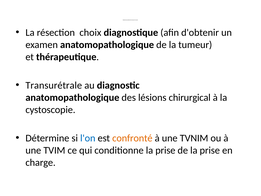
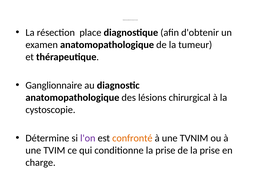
choix: choix -> place
Transurétrale at (54, 85): Transurétrale -> Ganglionnaire
l'on colour: blue -> purple
